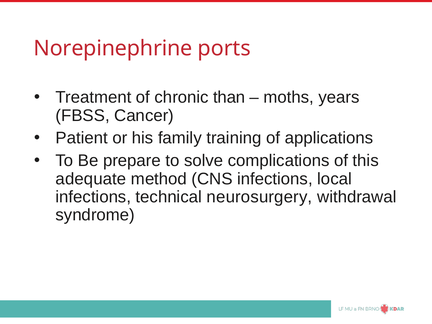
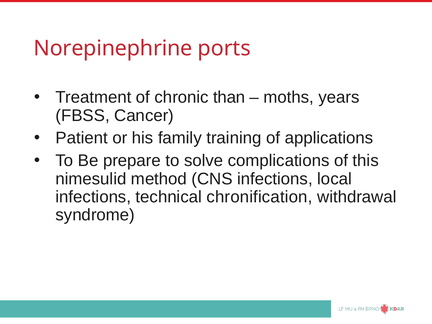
adequate: adequate -> nimesulid
neurosurgery: neurosurgery -> chronification
